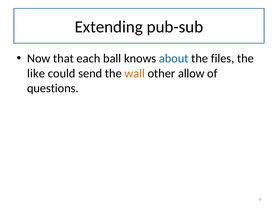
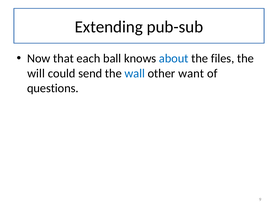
like: like -> will
wall colour: orange -> blue
allow: allow -> want
